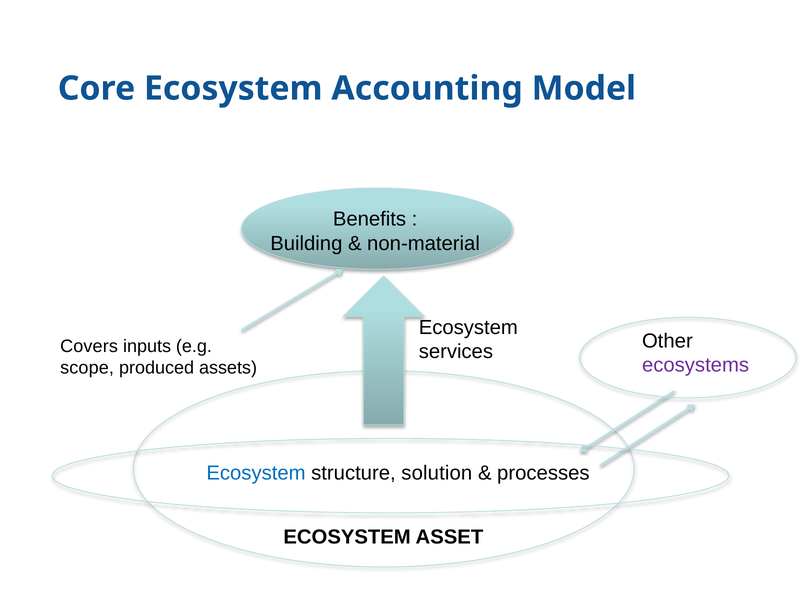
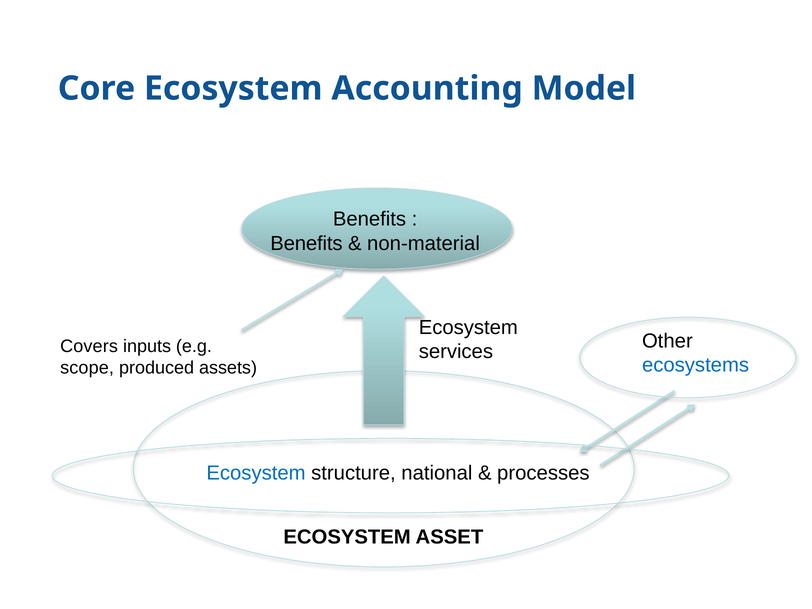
Building at (306, 244): Building -> Benefits
ecosystems colour: purple -> blue
solution: solution -> national
